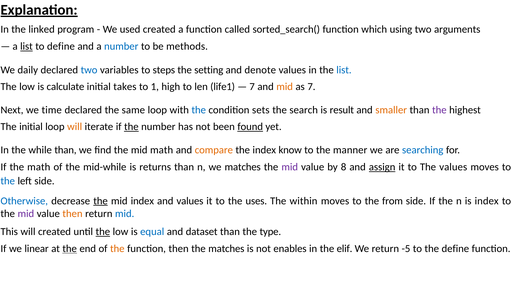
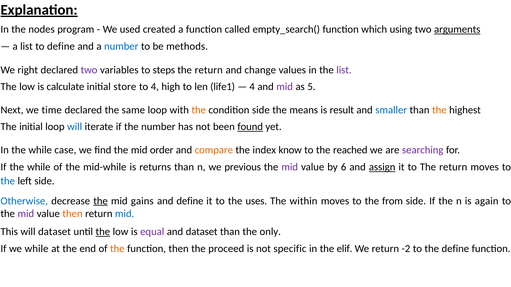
linked: linked -> nodes
sorted_search(: sorted_search( -> empty_search(
arguments underline: none -> present
list at (26, 47) underline: present -> none
daily: daily -> right
two at (89, 70) colour: blue -> purple
setting at (209, 70): setting -> return
denote: denote -> change
list at (344, 70) colour: blue -> purple
takes: takes -> store
to 1: 1 -> 4
7 at (252, 87): 7 -> 4
mid at (285, 87) colour: orange -> purple
as 7: 7 -> 5
the at (199, 110) colour: blue -> orange
condition sets: sets -> side
search: search -> means
smaller colour: orange -> blue
the at (439, 110) colour: purple -> orange
will at (75, 127) colour: orange -> blue
the at (131, 127) underline: present -> none
while than: than -> case
mid math: math -> order
manner: manner -> reached
searching colour: blue -> purple
If the math: math -> while
we matches: matches -> previous
8: 8 -> 6
to The values: values -> return
mid index: index -> gains
and values: values -> define
is index: index -> again
will created: created -> dataset
equal colour: blue -> purple
type: type -> only
we linear: linear -> while
the at (70, 249) underline: present -> none
the matches: matches -> proceed
enables: enables -> specific
-5: -5 -> -2
